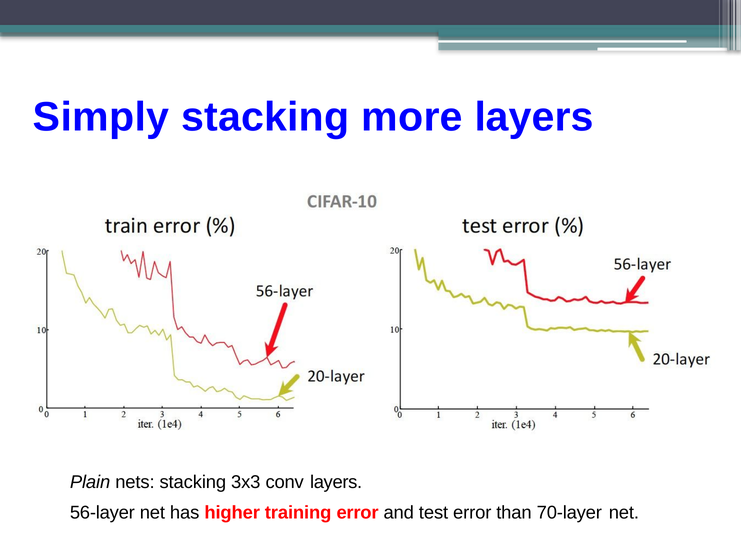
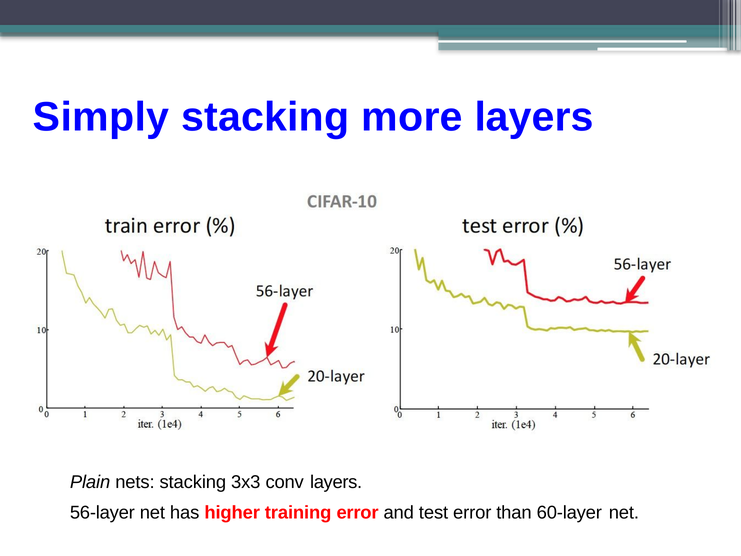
70-layer: 70-layer -> 60-layer
